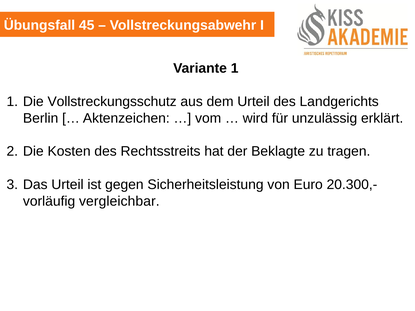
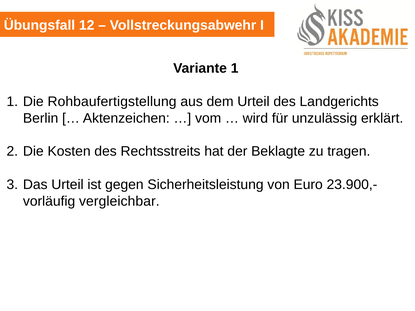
45: 45 -> 12
Vollstreckungsschutz: Vollstreckungsschutz -> Rohbaufertigstellung
20.300,-: 20.300,- -> 23.900,-
